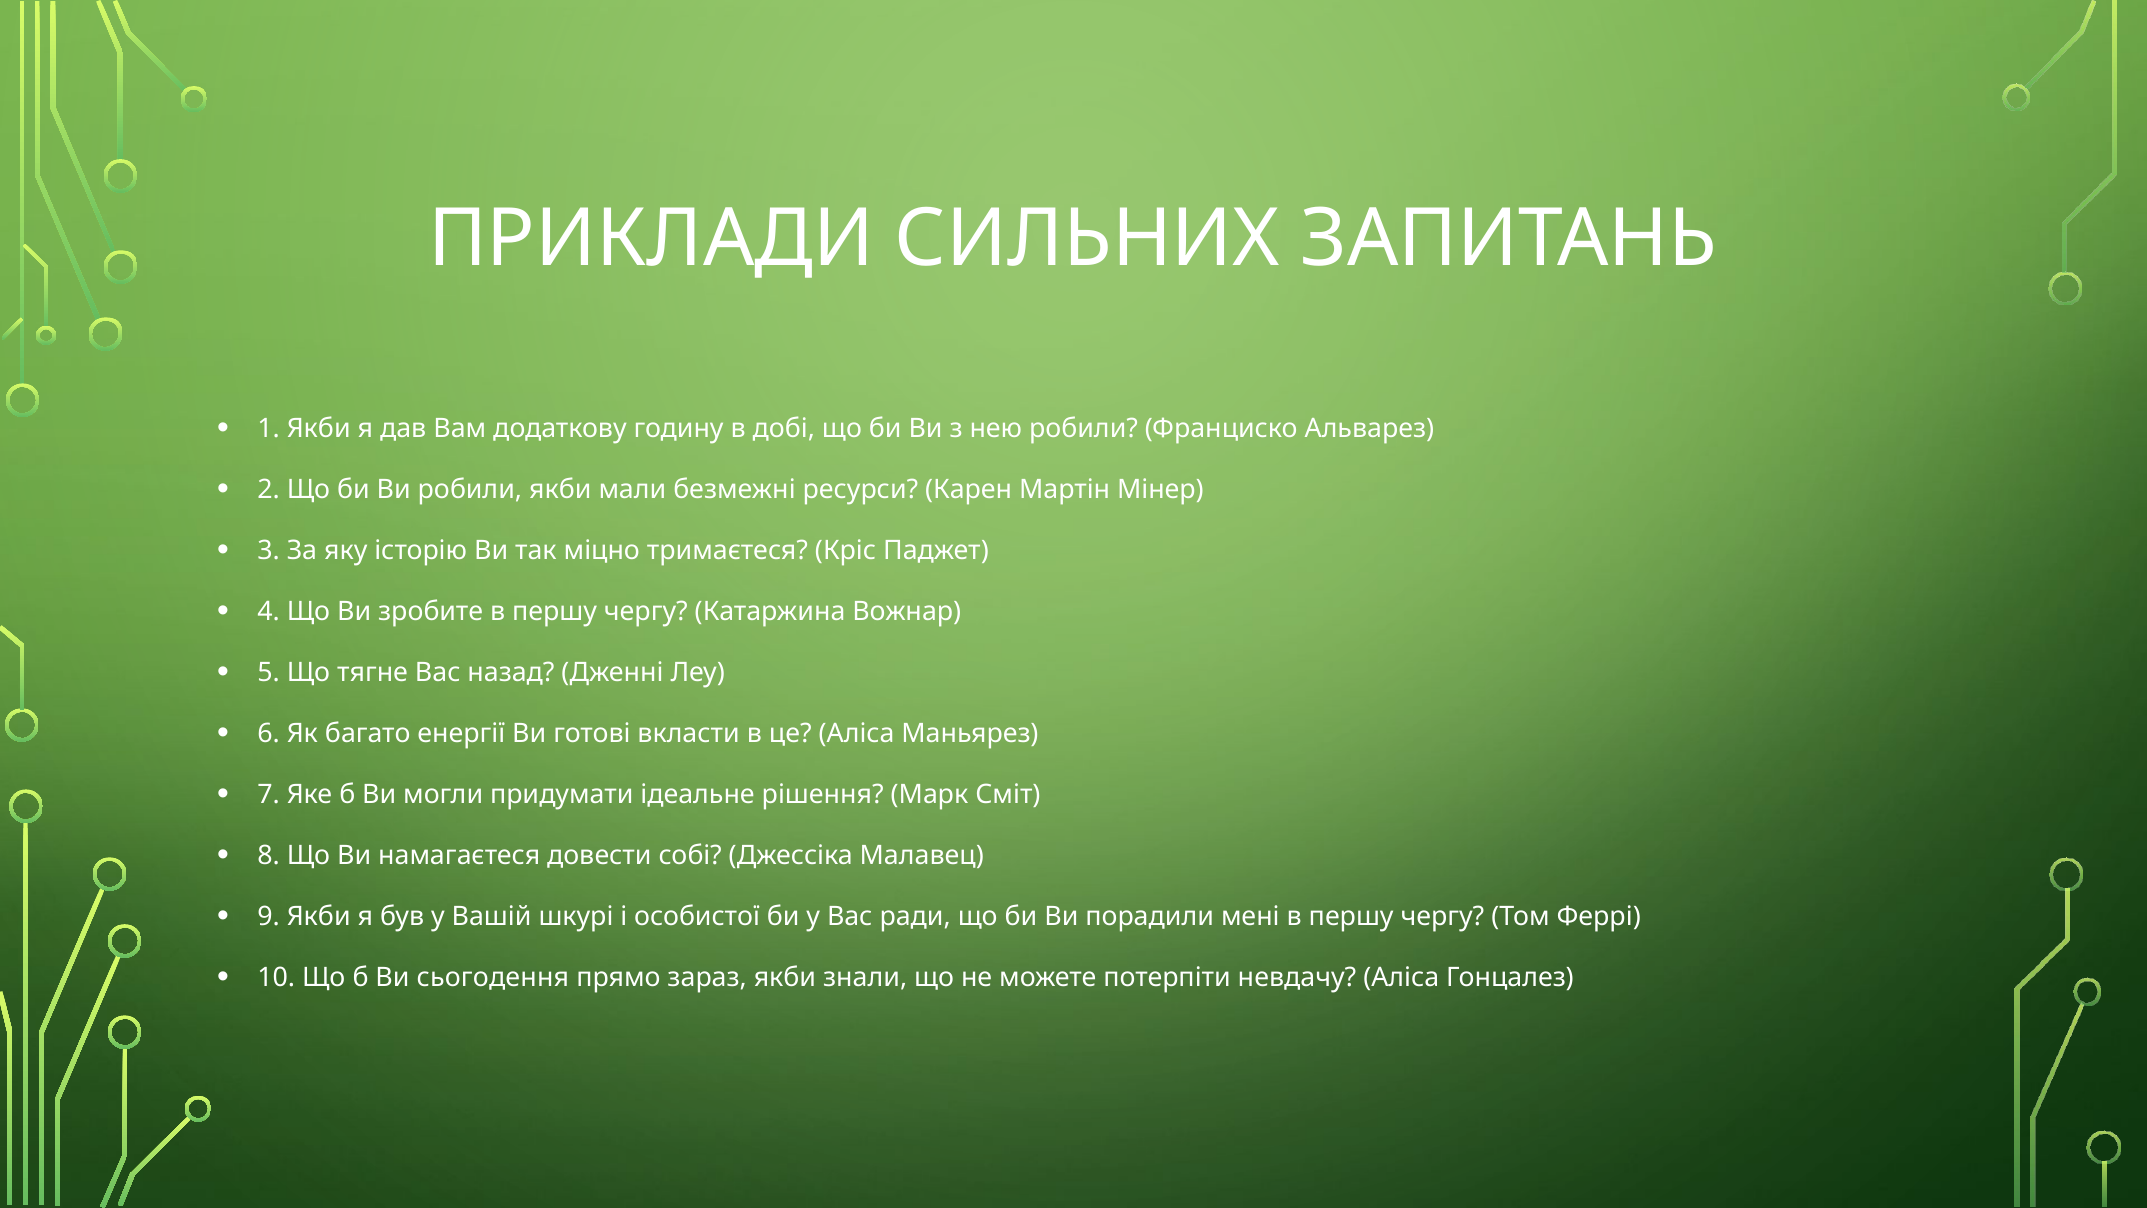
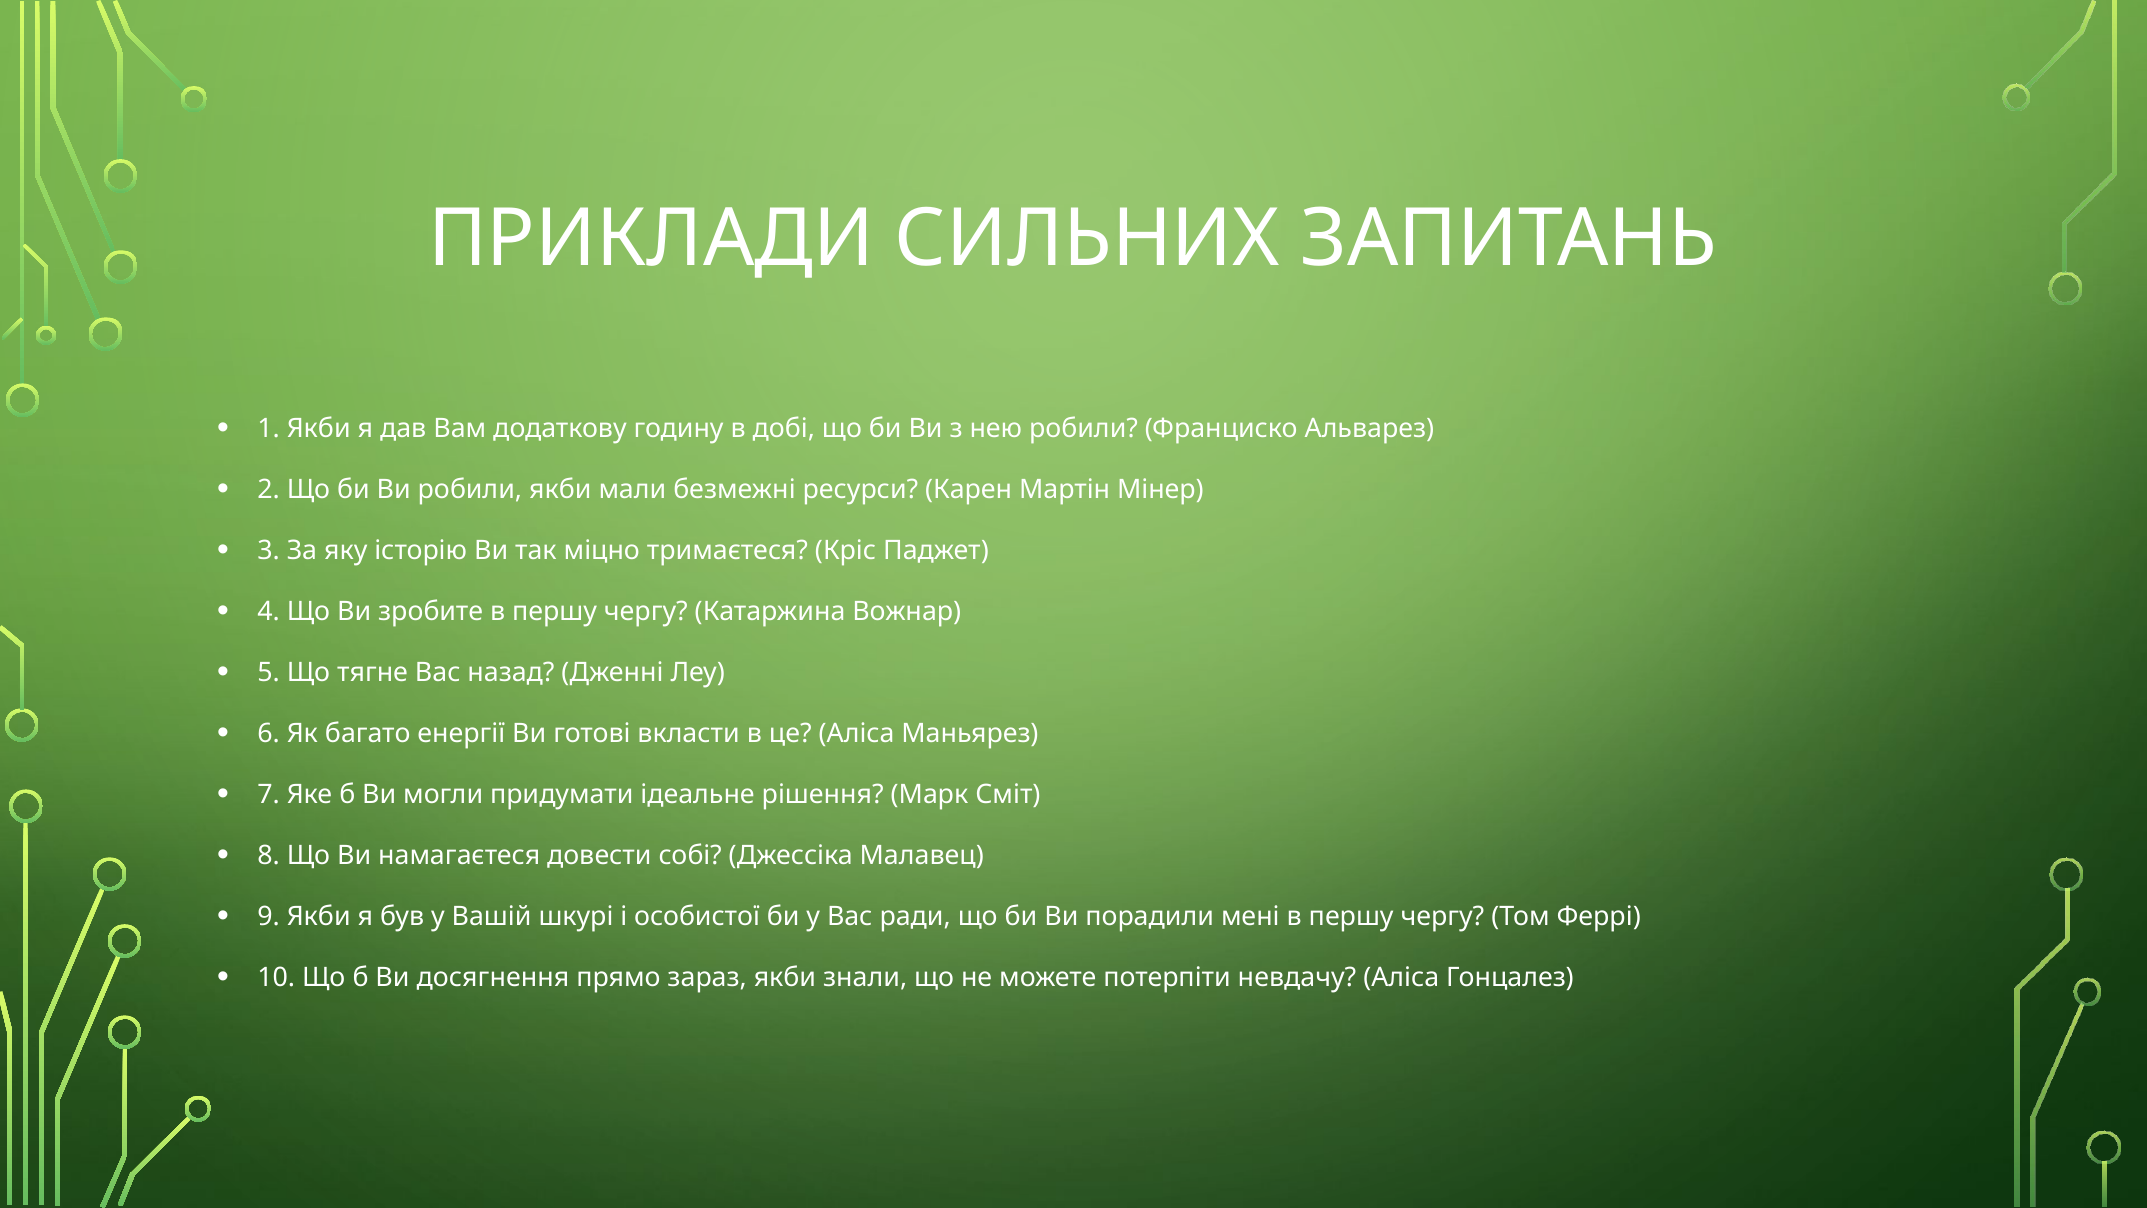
сьогодення: сьогодення -> досягнення
